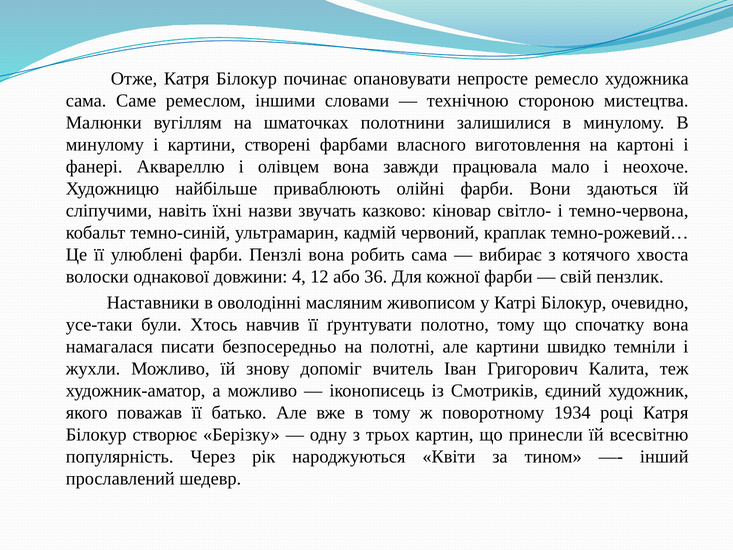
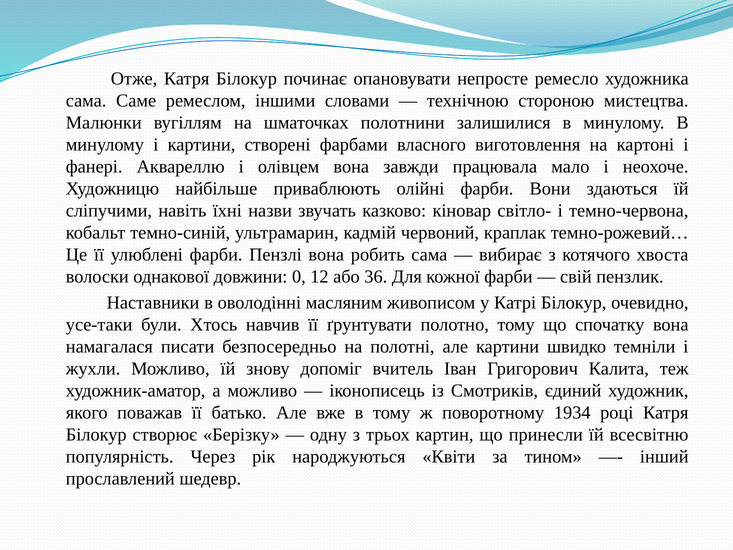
4: 4 -> 0
